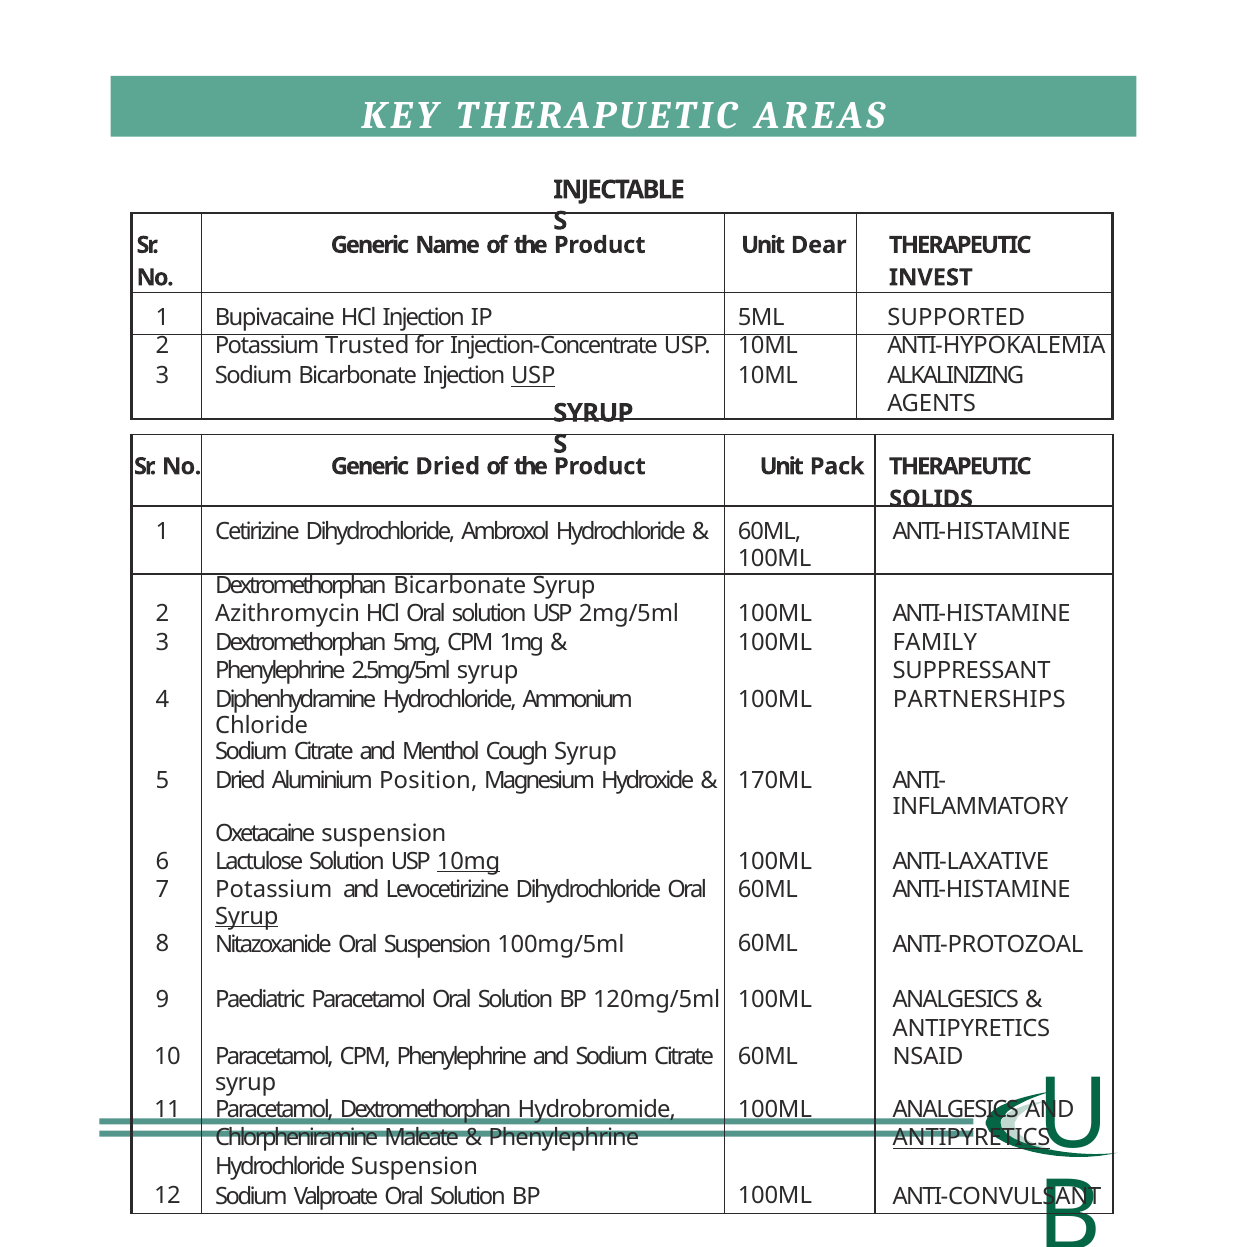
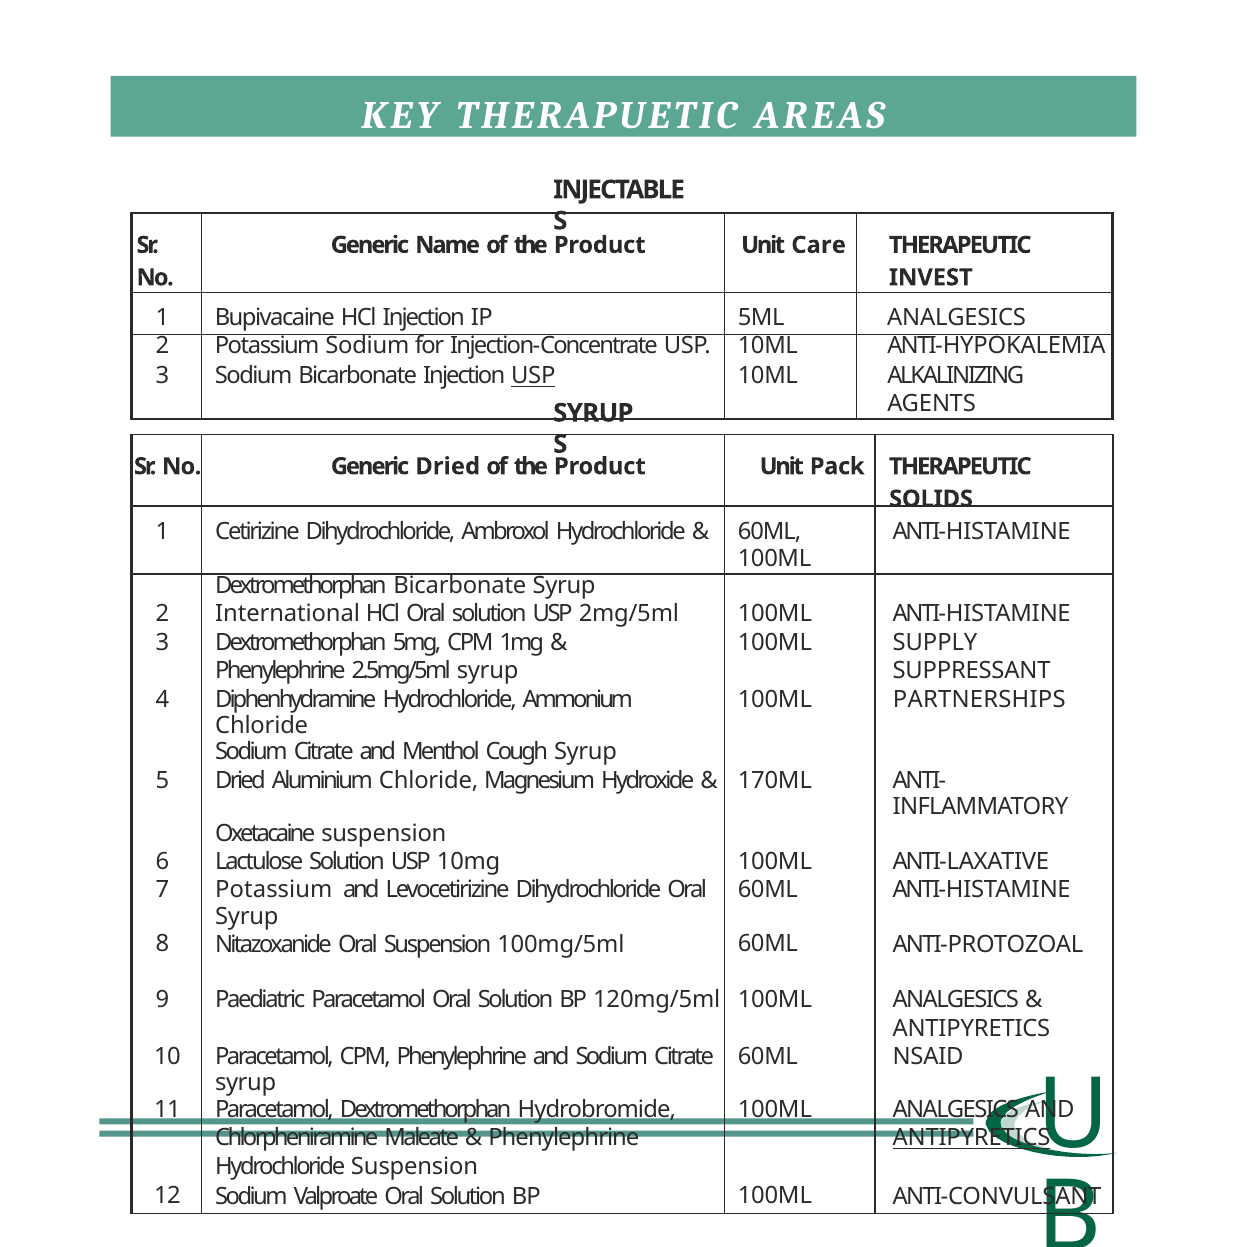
Dear: Dear -> Care
5ML SUPPORTED: SUPPORTED -> ANALGESICS
Potassium Trusted: Trusted -> Sodium
Azithromycin: Azithromycin -> International
FAMILY: FAMILY -> SUPPLY
Aluminium Position: Position -> Chloride
10mg underline: present -> none
Syrup at (247, 916) underline: present -> none
